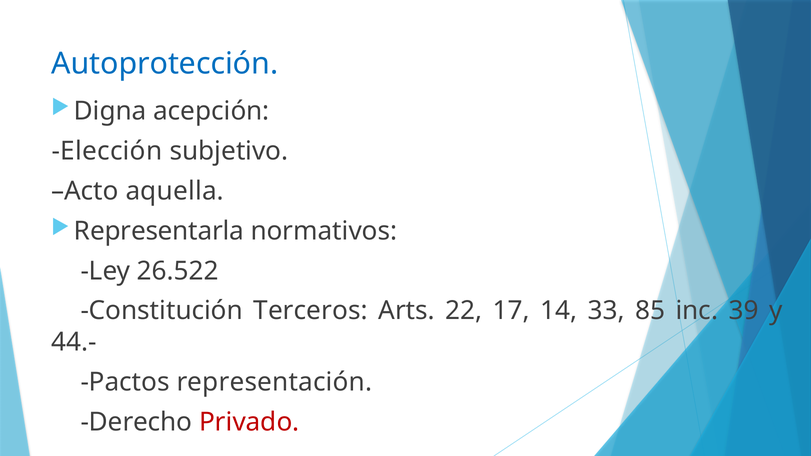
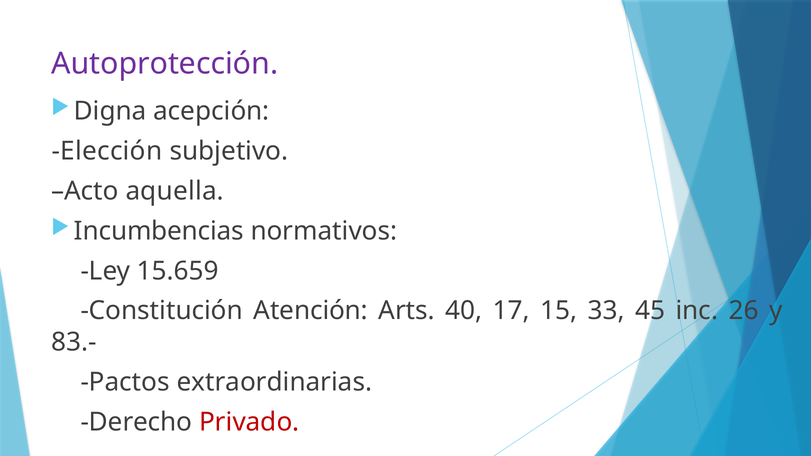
Autoprotección colour: blue -> purple
Representarla: Representarla -> Incumbencias
26.522: 26.522 -> 15.659
Terceros: Terceros -> Atención
22: 22 -> 40
14: 14 -> 15
85: 85 -> 45
39: 39 -> 26
44.-: 44.- -> 83.-
representación: representación -> extraordinarias
